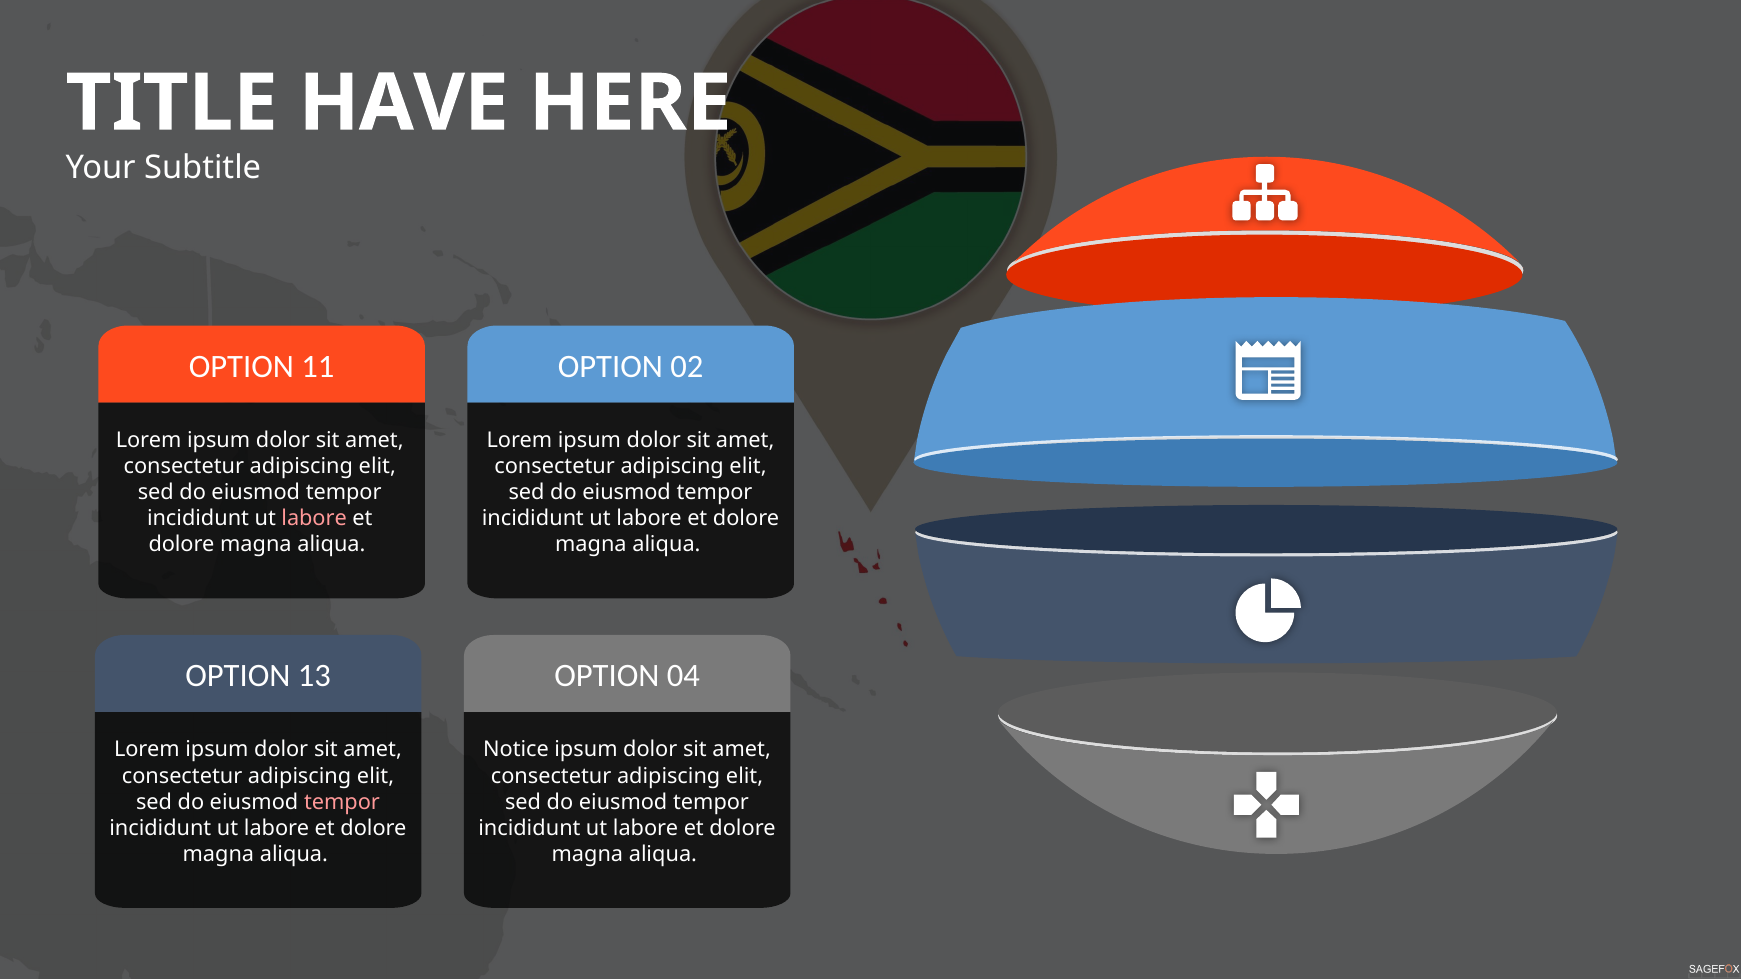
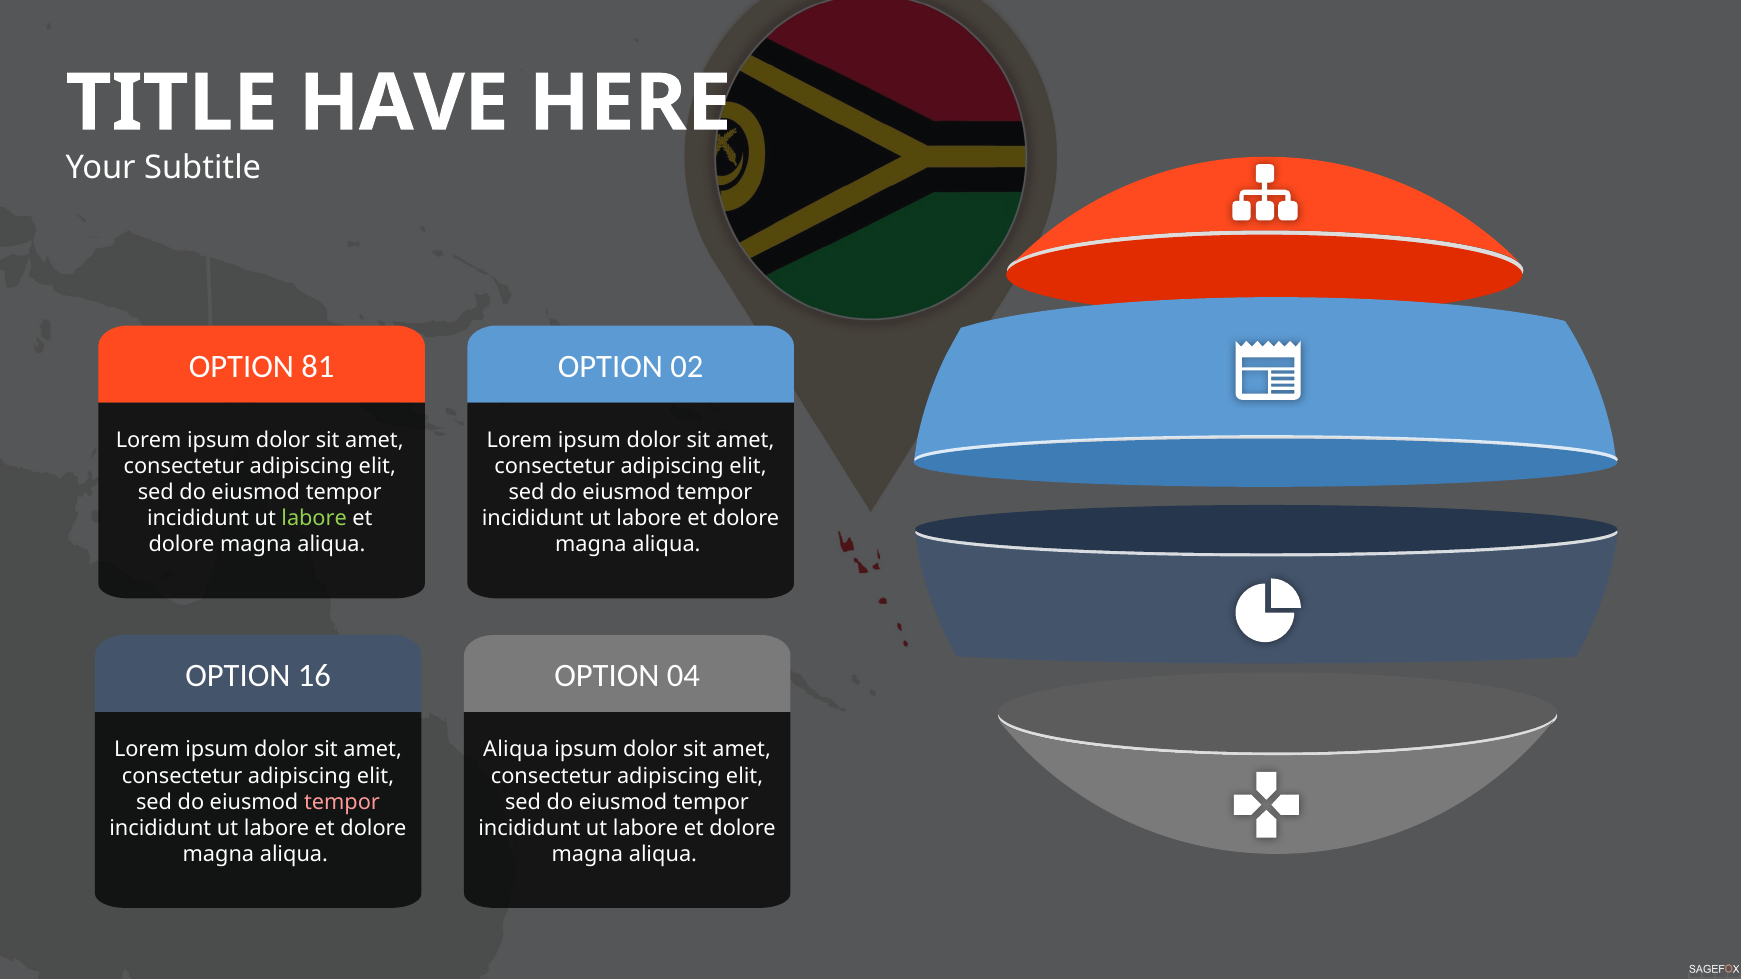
11: 11 -> 81
labore at (314, 519) colour: pink -> light green
13: 13 -> 16
Notice at (516, 750): Notice -> Aliqua
